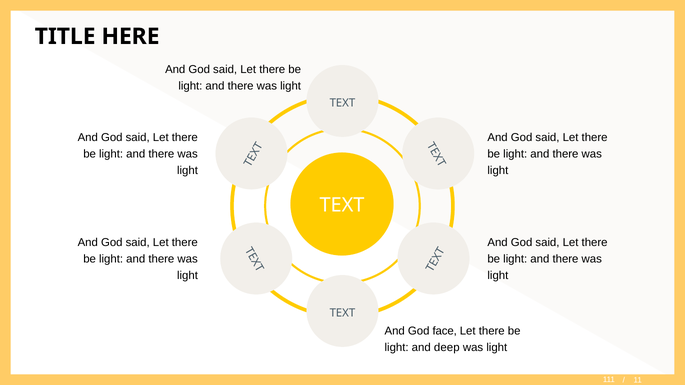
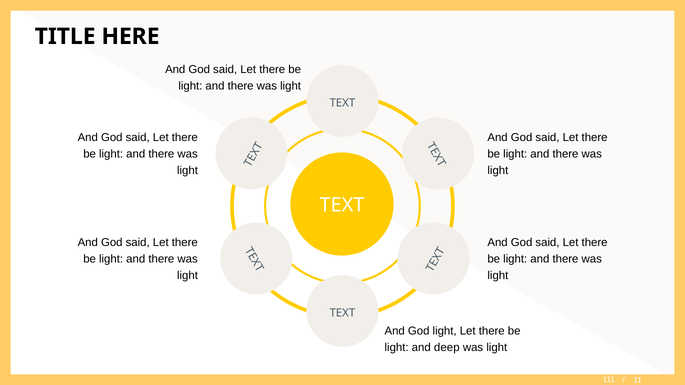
God face: face -> light
